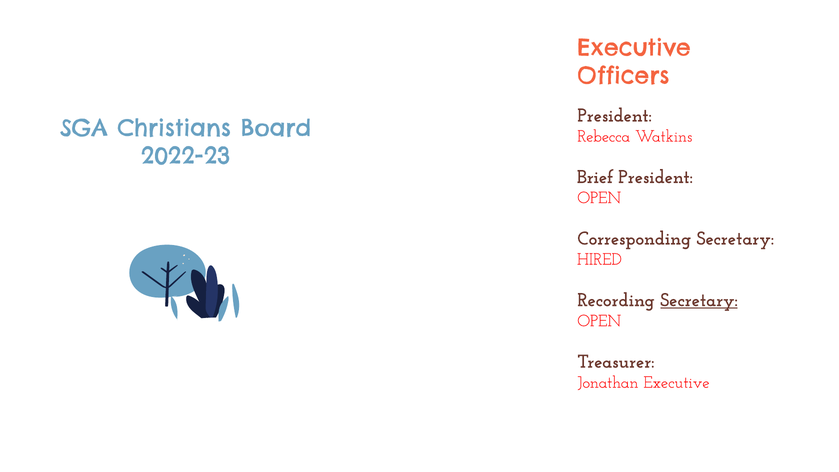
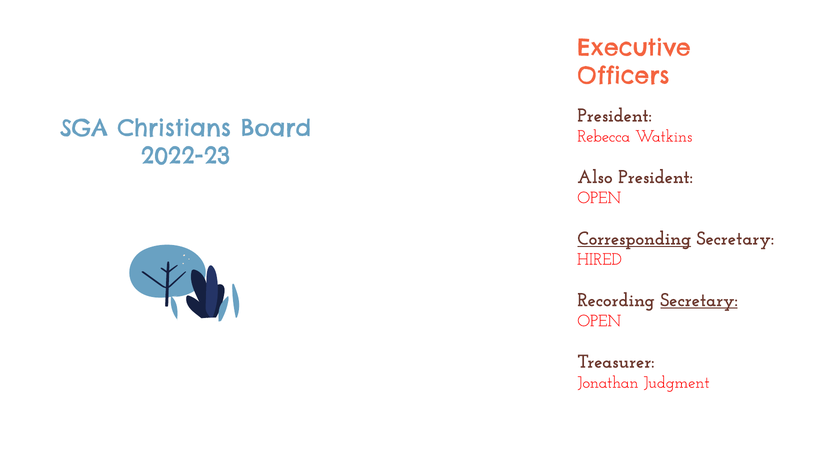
Brief: Brief -> Also
Corresponding underline: none -> present
Jonathan Executive: Executive -> Judgment
